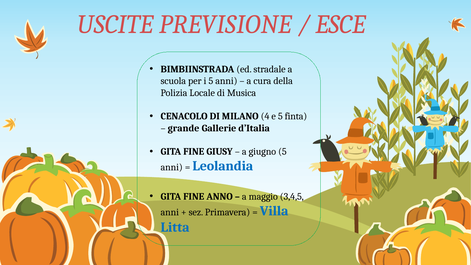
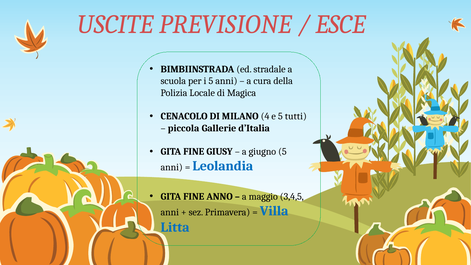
Musica: Musica -> Magica
finta: finta -> tutti
grande: grande -> piccola
